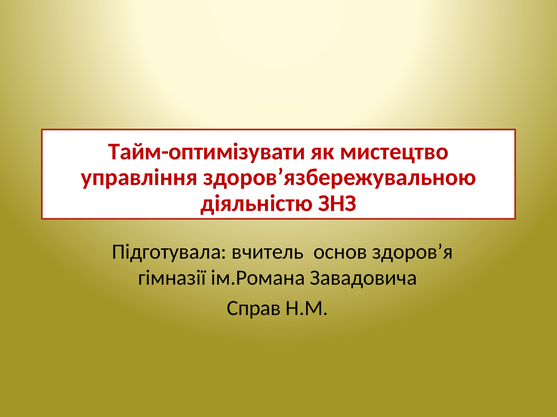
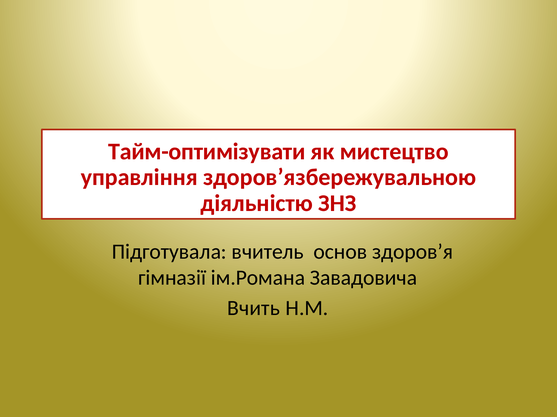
Справ: Справ -> Вчить
